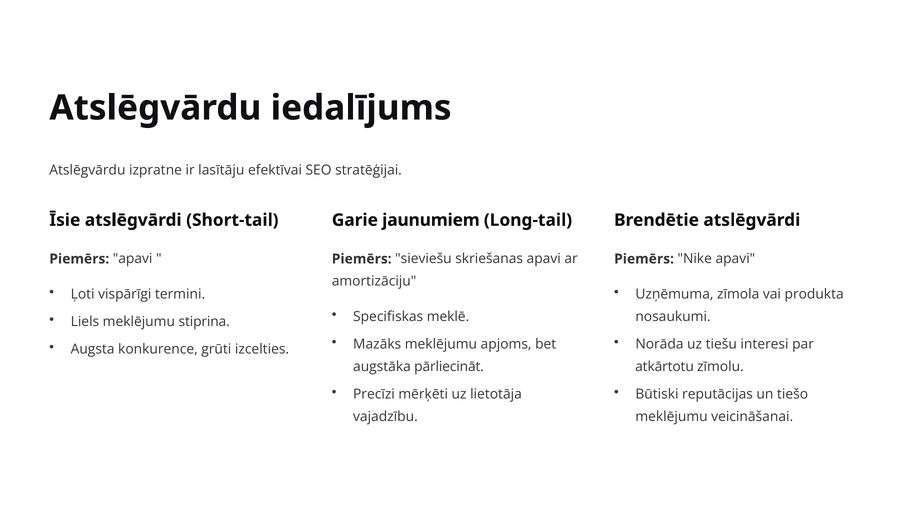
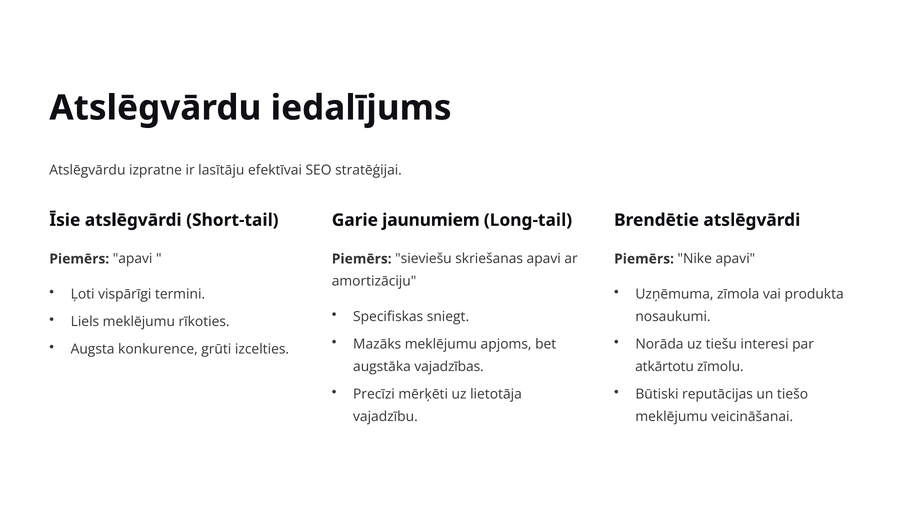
meklē: meklē -> sniegt
stiprina: stiprina -> rīkoties
pārliecināt: pārliecināt -> vajadzības
